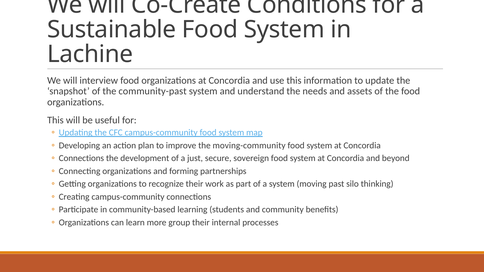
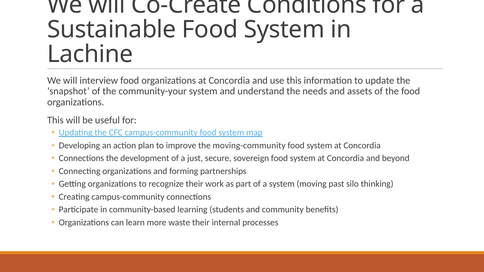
community-past: community-past -> community-your
group: group -> waste
